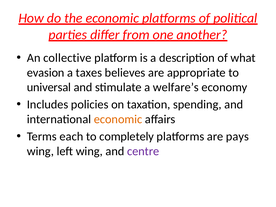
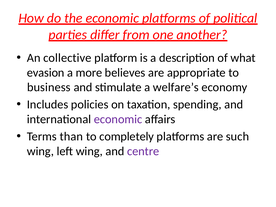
taxes: taxes -> more
universal: universal -> business
economic at (118, 119) colour: orange -> purple
each: each -> than
pays: pays -> such
